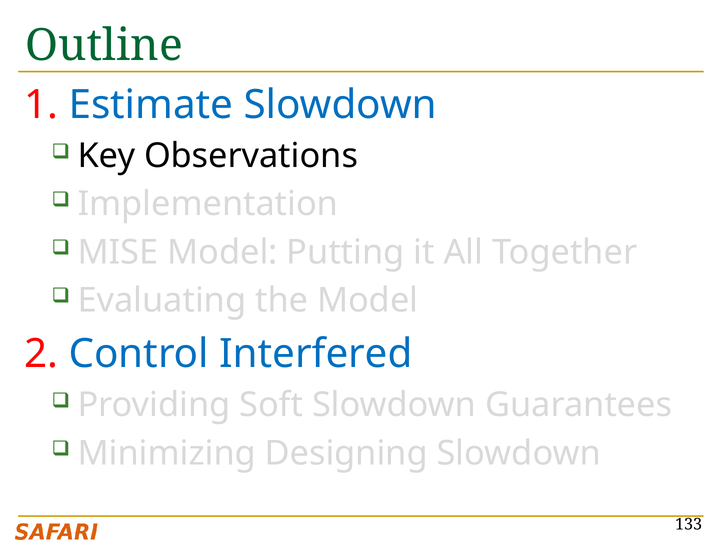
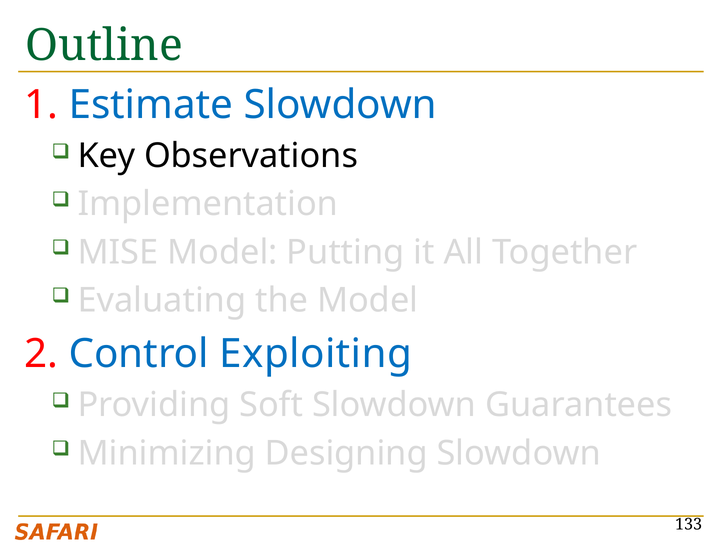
Interfered: Interfered -> Exploiting
